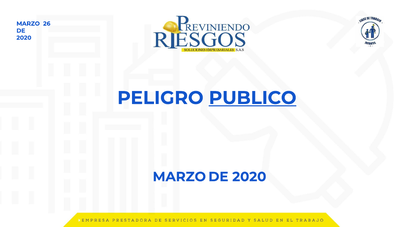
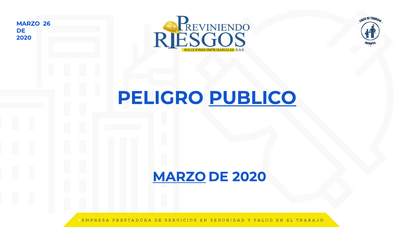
MARZO at (179, 177) underline: none -> present
